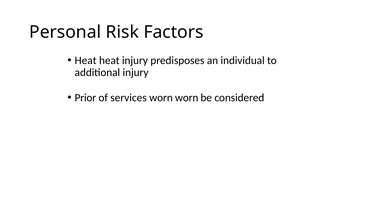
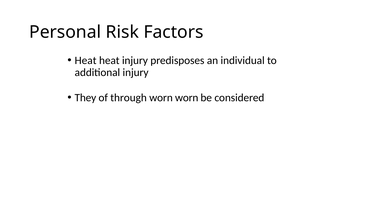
Prior: Prior -> They
services: services -> through
